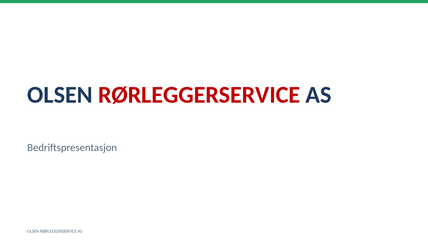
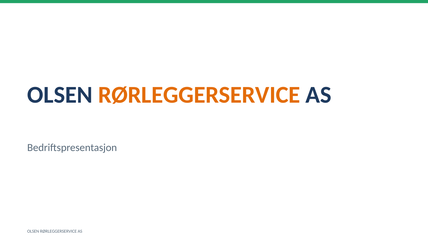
RØRLEGGERSERVICE at (199, 95) colour: red -> orange
